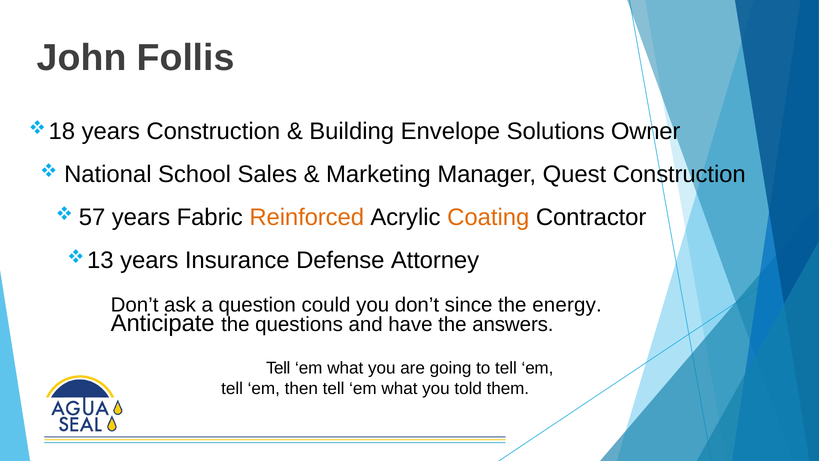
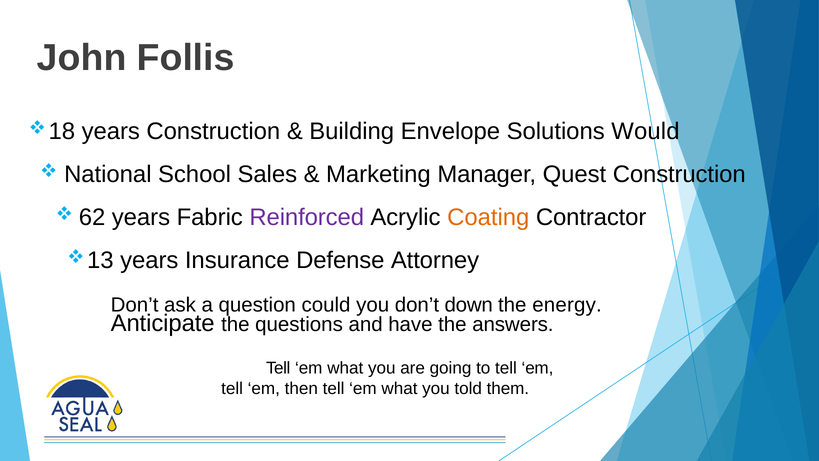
Owner: Owner -> Would
57: 57 -> 62
Reinforced colour: orange -> purple
since: since -> down
